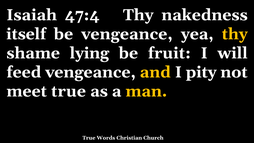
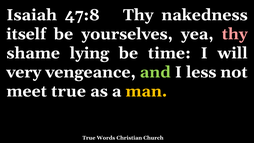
47:4: 47:4 -> 47:8
be vengeance: vengeance -> yourselves
thy at (235, 34) colour: yellow -> pink
fruit: fruit -> time
feed: feed -> very
and colour: yellow -> light green
pity: pity -> less
